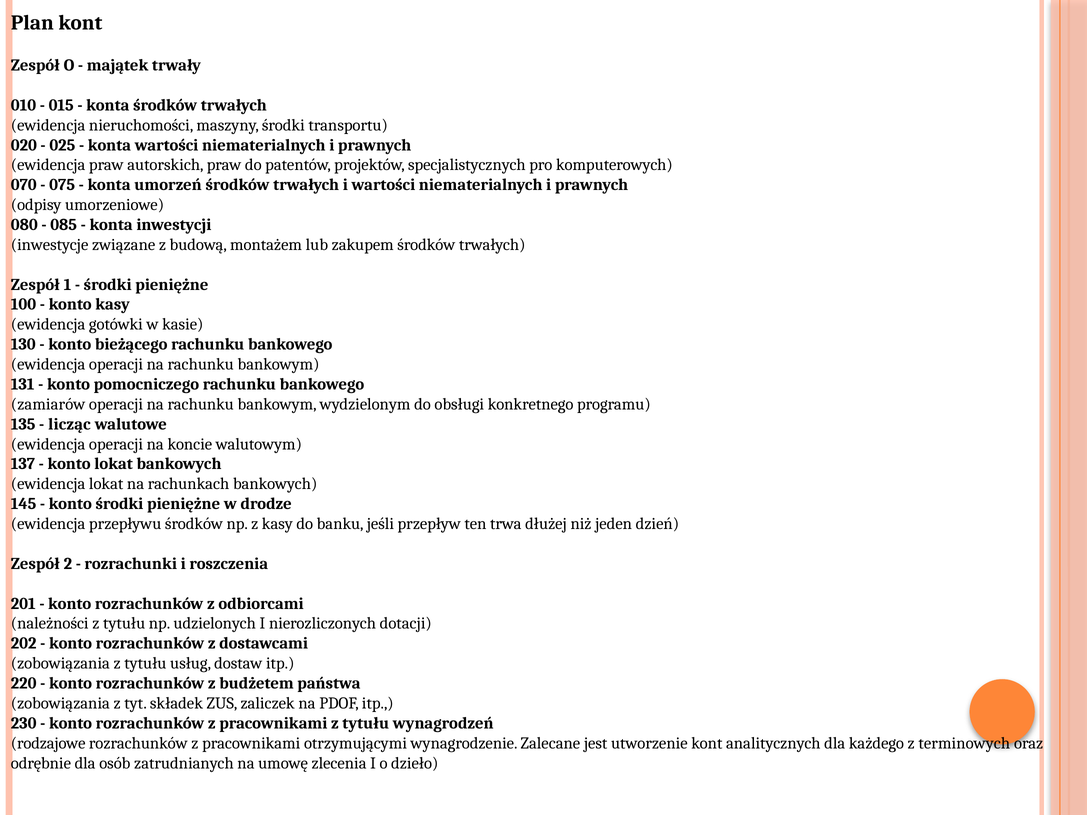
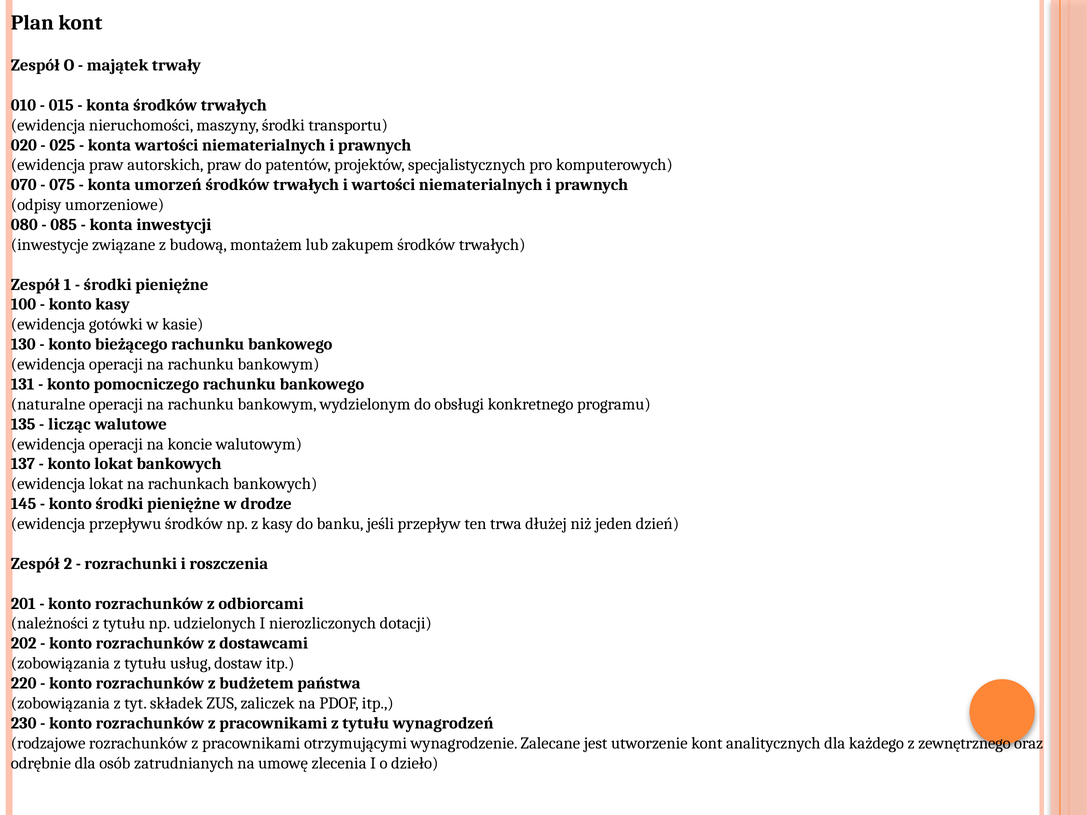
zamiarów: zamiarów -> naturalne
terminowych: terminowych -> zewnętrznego
